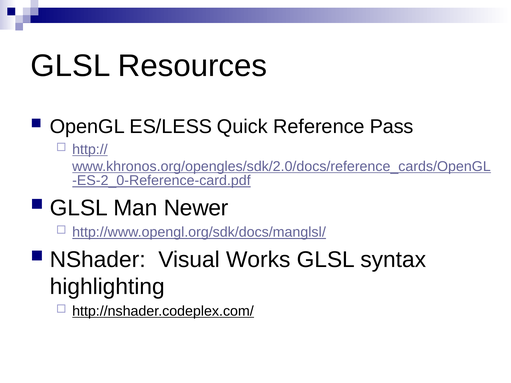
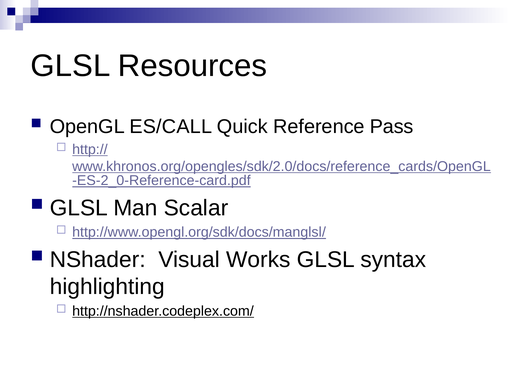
ES/LESS: ES/LESS -> ES/CALL
Newer: Newer -> Scalar
